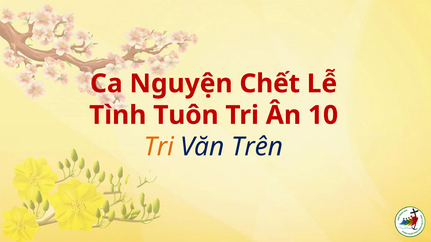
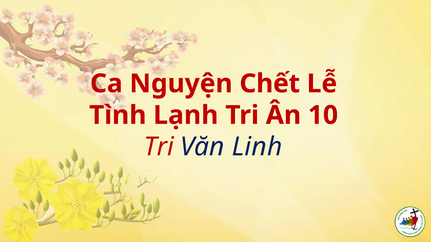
Tuôn: Tuôn -> Lạnh
Tri at (159, 147) colour: orange -> red
Trên: Trên -> Linh
